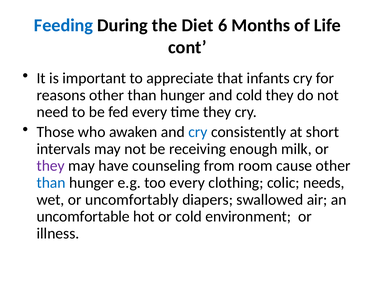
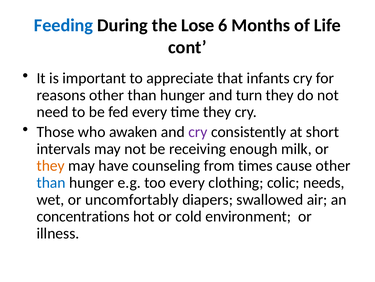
Diet: Diet -> Lose
and cold: cold -> turn
cry at (198, 132) colour: blue -> purple
they at (51, 165) colour: purple -> orange
room: room -> times
uncomfortable: uncomfortable -> concentrations
